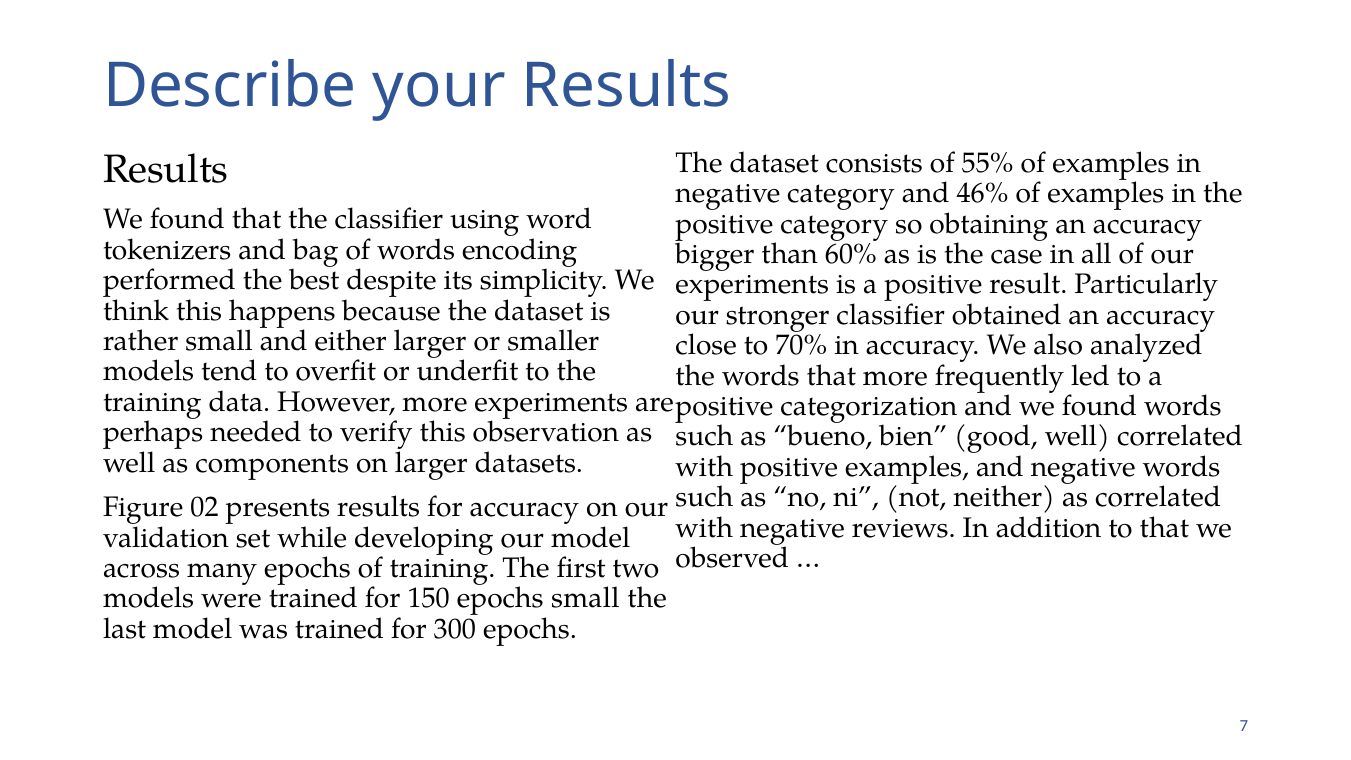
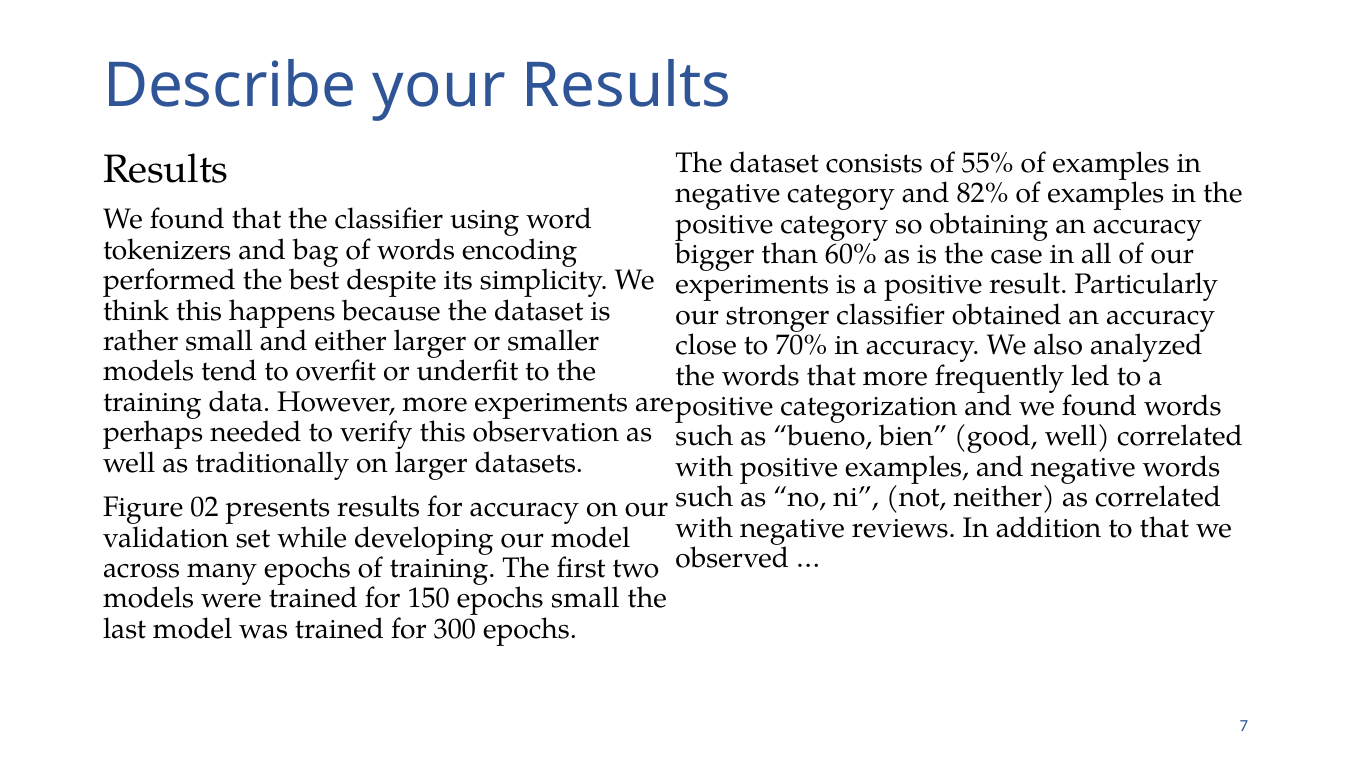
46%: 46% -> 82%
components: components -> traditionally
